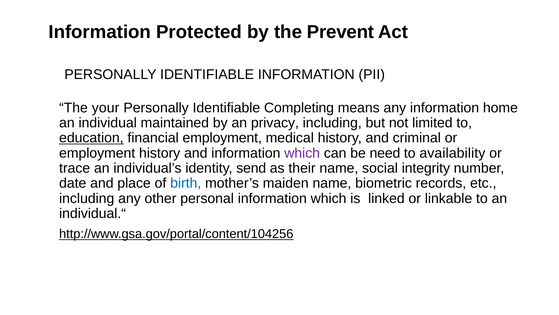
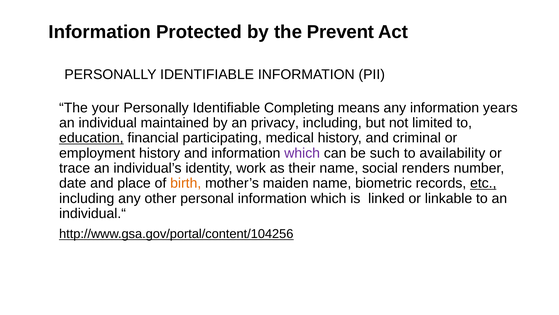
home: home -> years
financial employment: employment -> participating
need: need -> such
send: send -> work
integrity: integrity -> renders
birth colour: blue -> orange
etc underline: none -> present
